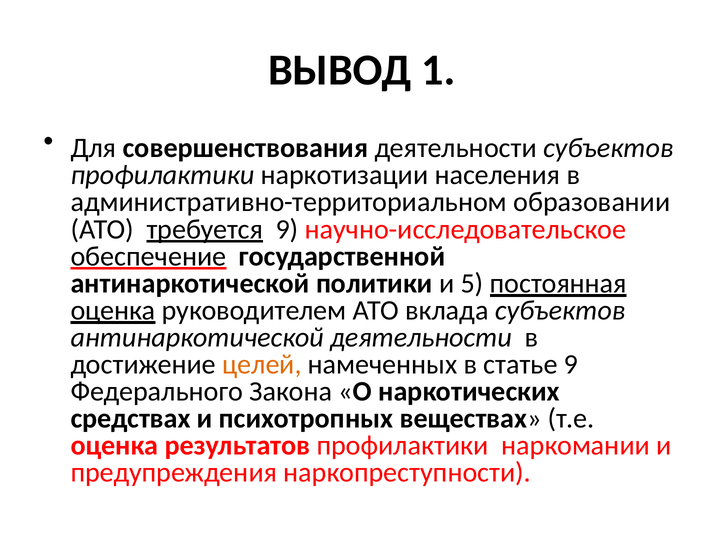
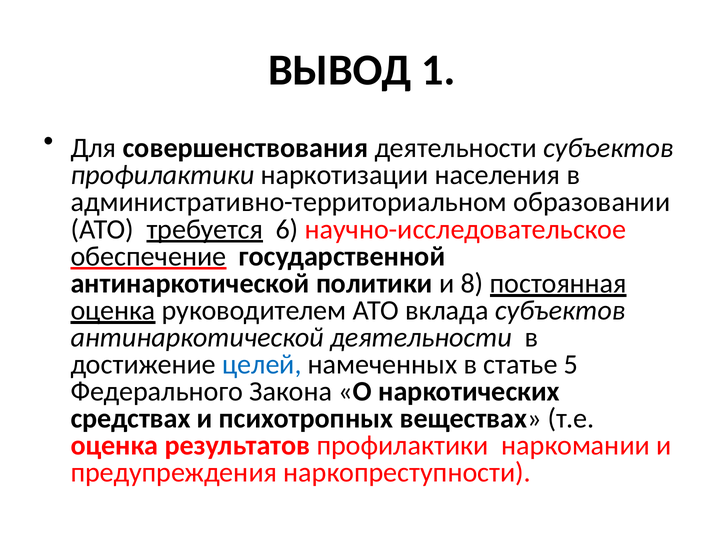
требуется 9: 9 -> 6
5: 5 -> 8
целей colour: orange -> blue
статье 9: 9 -> 5
